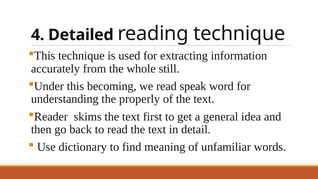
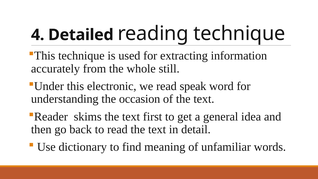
becoming: becoming -> electronic
properly: properly -> occasion
